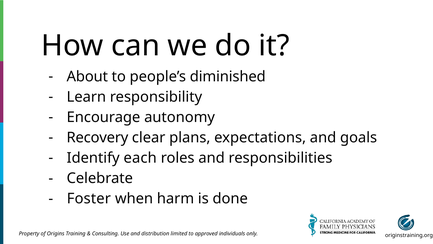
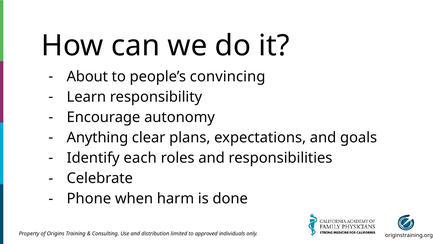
diminished: diminished -> convincing
Recovery: Recovery -> Anything
Foster: Foster -> Phone
